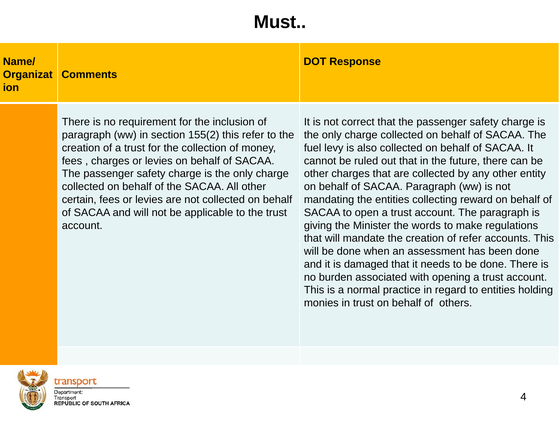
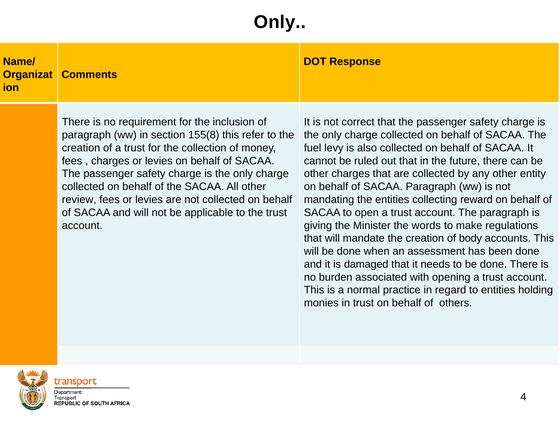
Must at (280, 22): Must -> Only
155(2: 155(2 -> 155(8
certain: certain -> review
of refer: refer -> body
